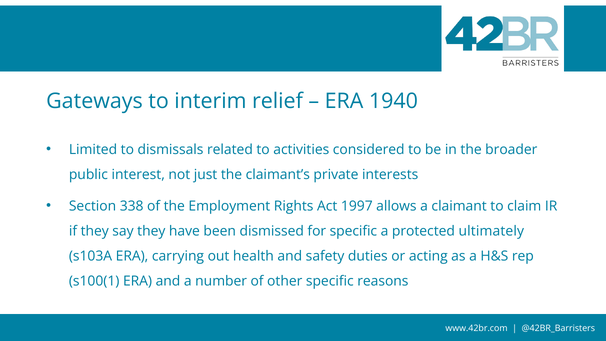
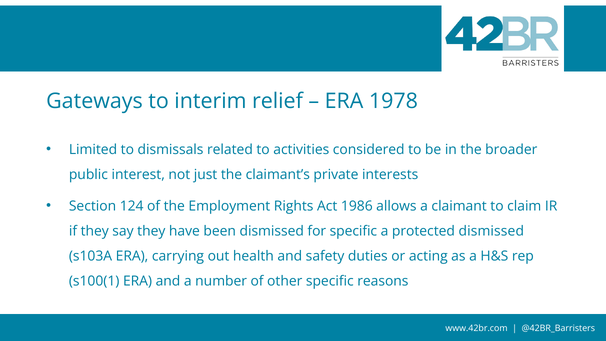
1940: 1940 -> 1978
338: 338 -> 124
1997: 1997 -> 1986
protected ultimately: ultimately -> dismissed
